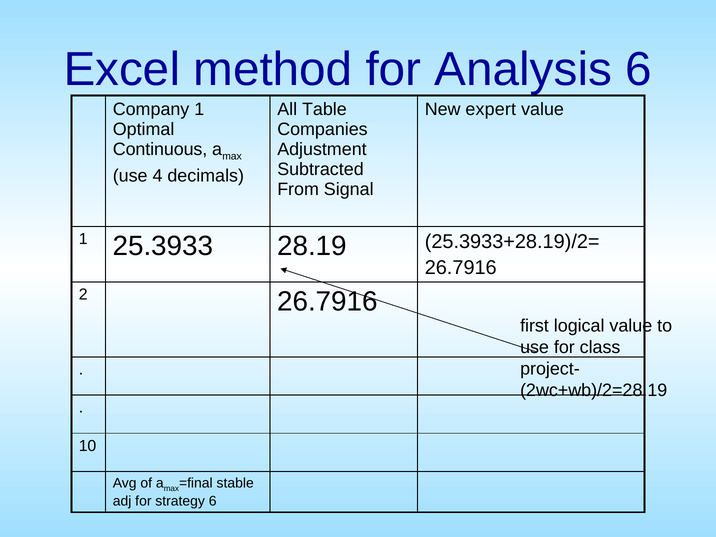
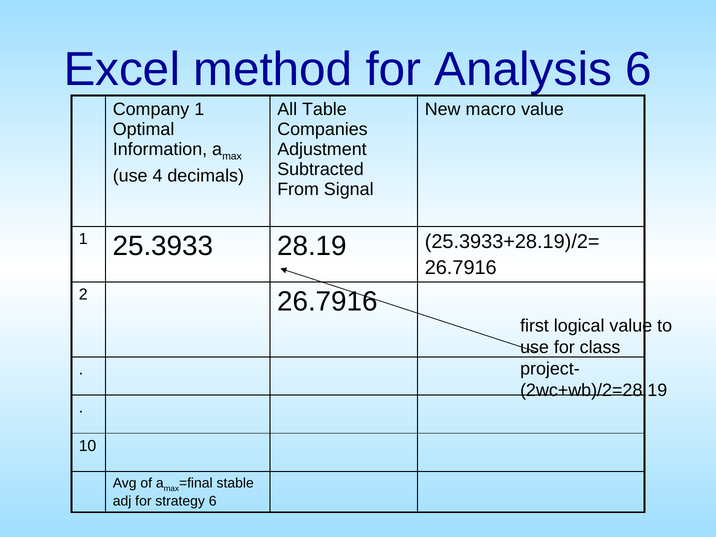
expert: expert -> macro
Continuous: Continuous -> Information
